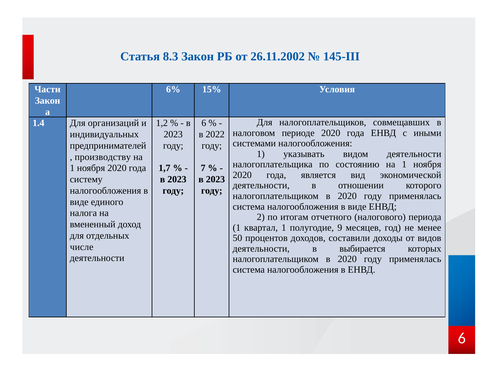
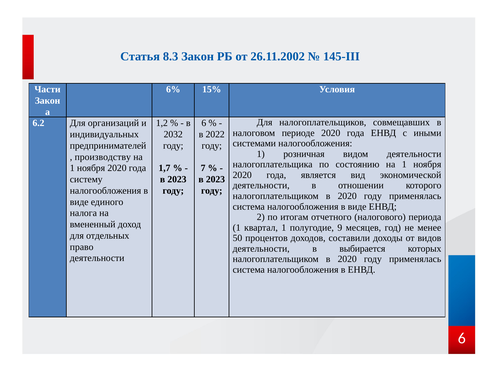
1.4: 1.4 -> 6.2
2023 at (173, 134): 2023 -> 2032
указывать: указывать -> розничная
числе: числе -> право
